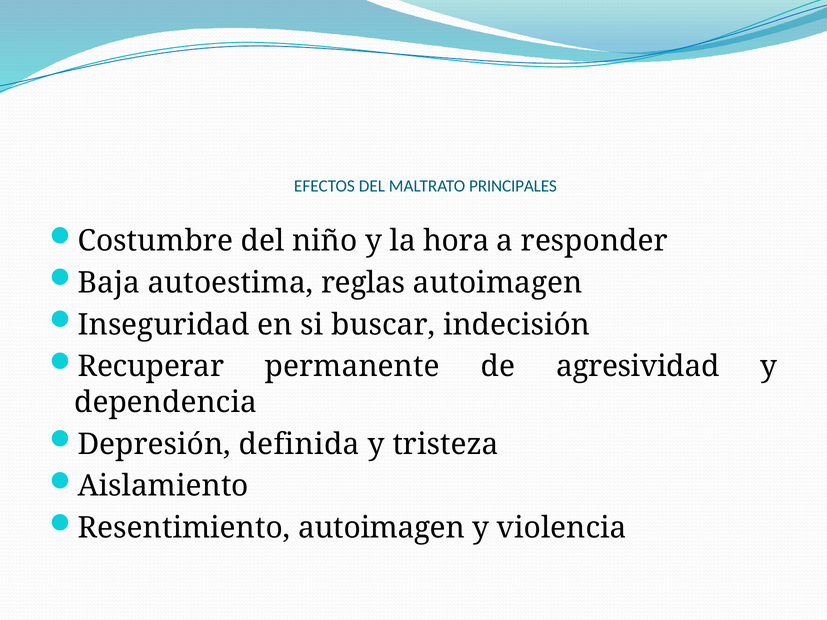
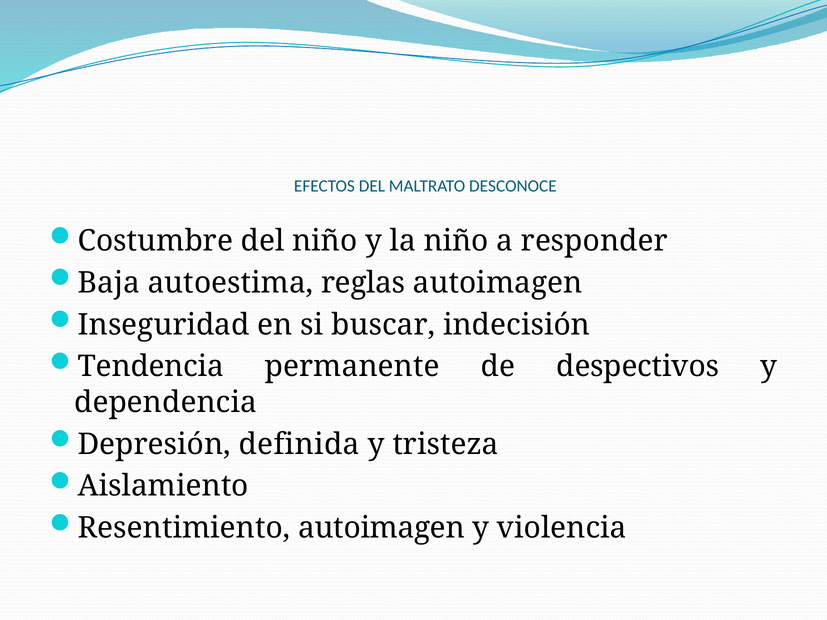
PRINCIPALES: PRINCIPALES -> DESCONOCE
la hora: hora -> niño
Recuperar: Recuperar -> Tendencia
agresividad: agresividad -> despectivos
